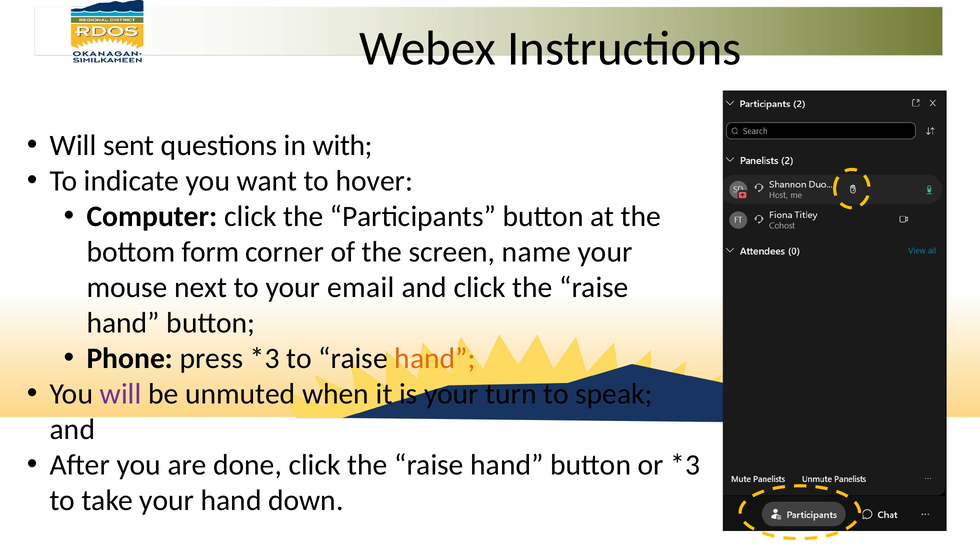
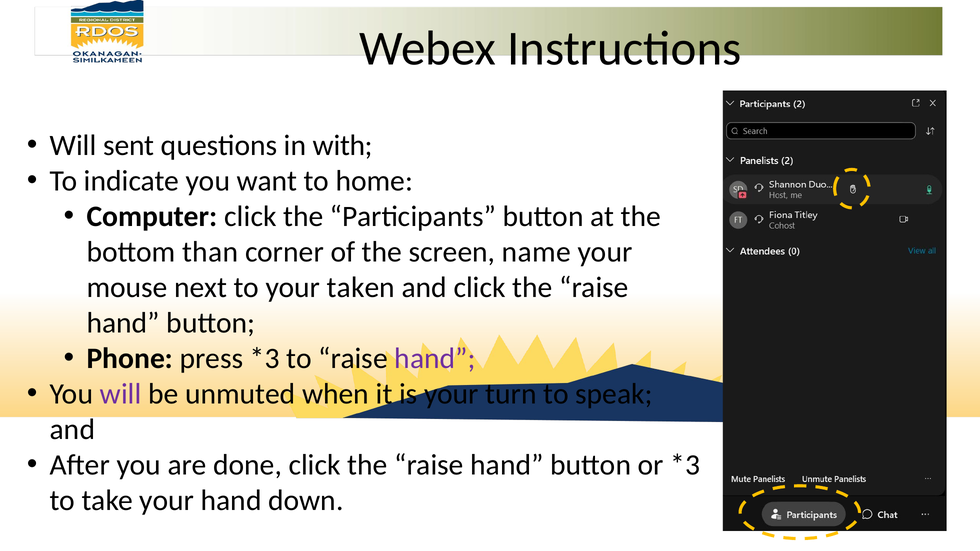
hover: hover -> home
form: form -> than
email: email -> taken
hand at (435, 359) colour: orange -> purple
